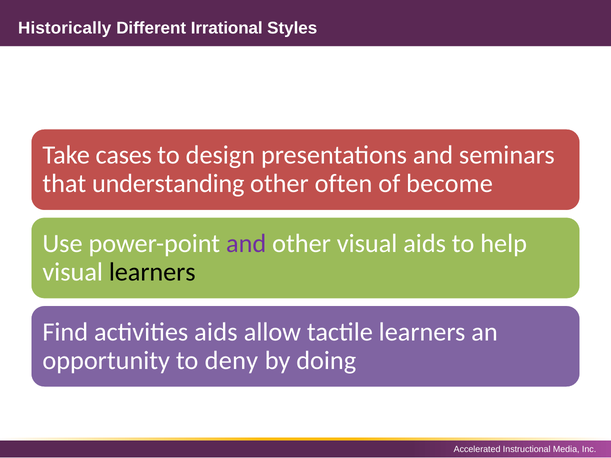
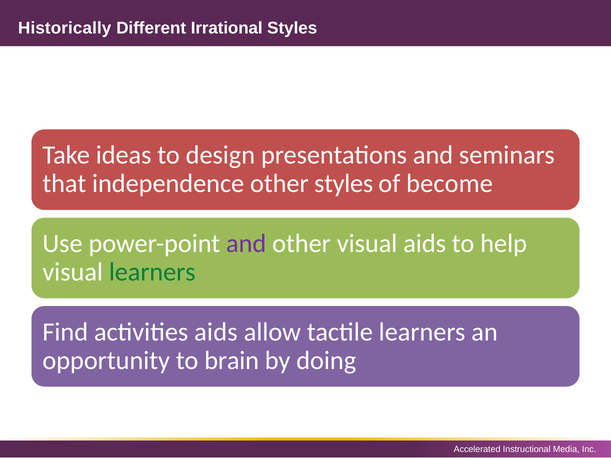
cases: cases -> ideas
understanding: understanding -> independence
other often: often -> styles
learners at (152, 272) colour: black -> green
deny: deny -> brain
